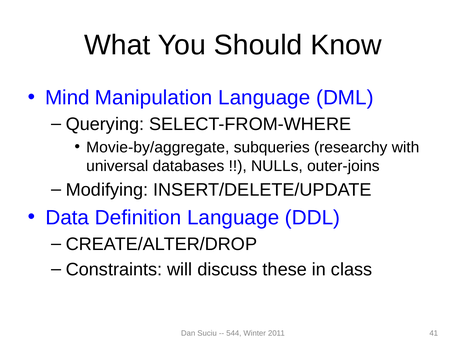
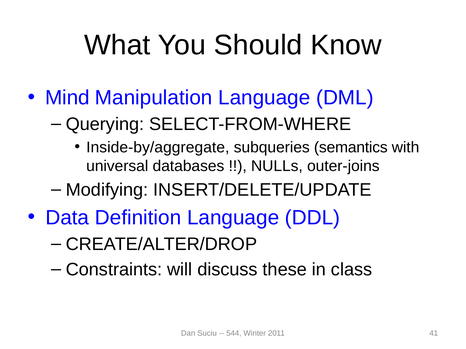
Movie-by/aggregate: Movie-by/aggregate -> Inside-by/aggregate
researchy: researchy -> semantics
